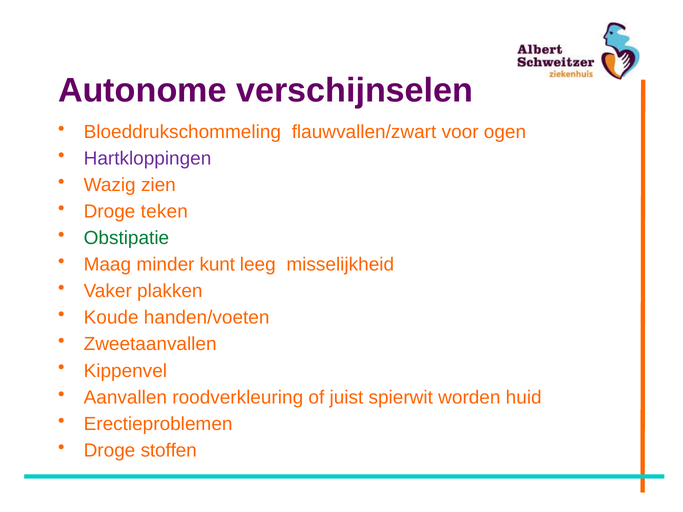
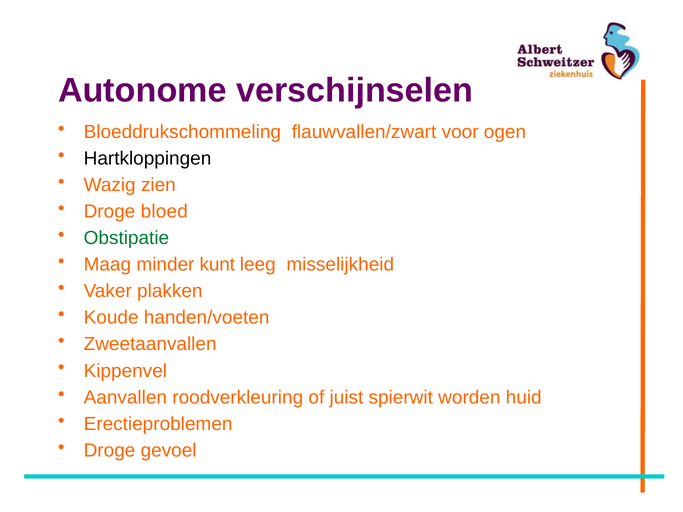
Hartkloppingen colour: purple -> black
teken: teken -> bloed
stoffen: stoffen -> gevoel
